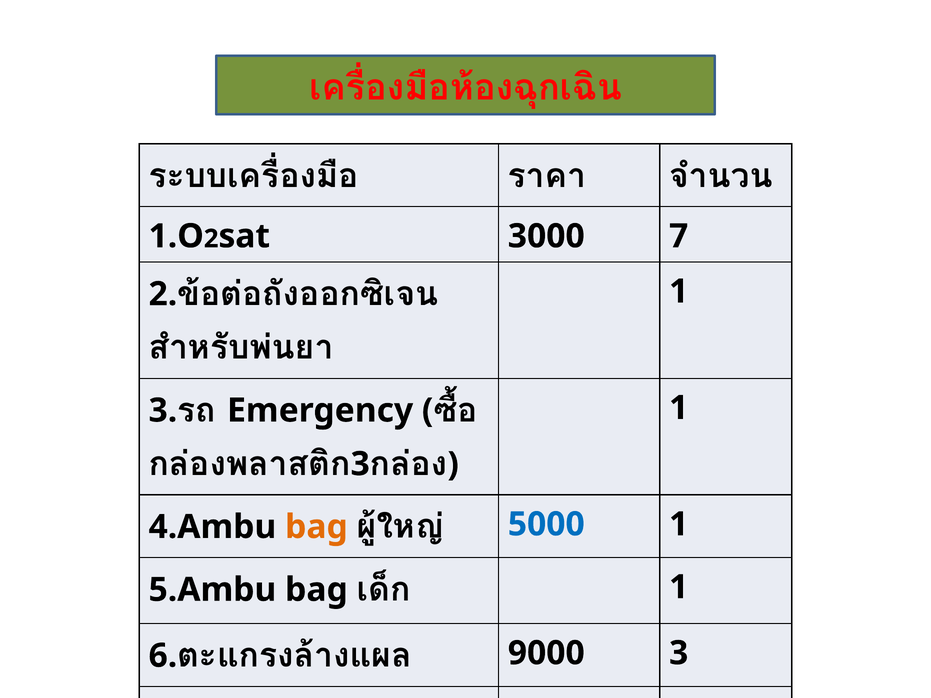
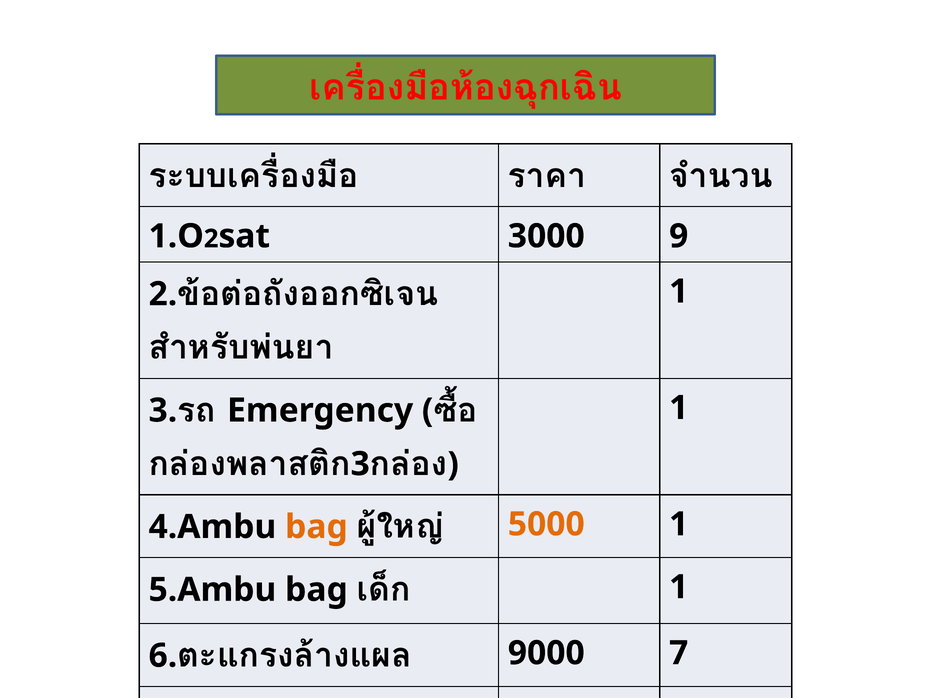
7: 7 -> 9
5000 colour: blue -> orange
3: 3 -> 7
